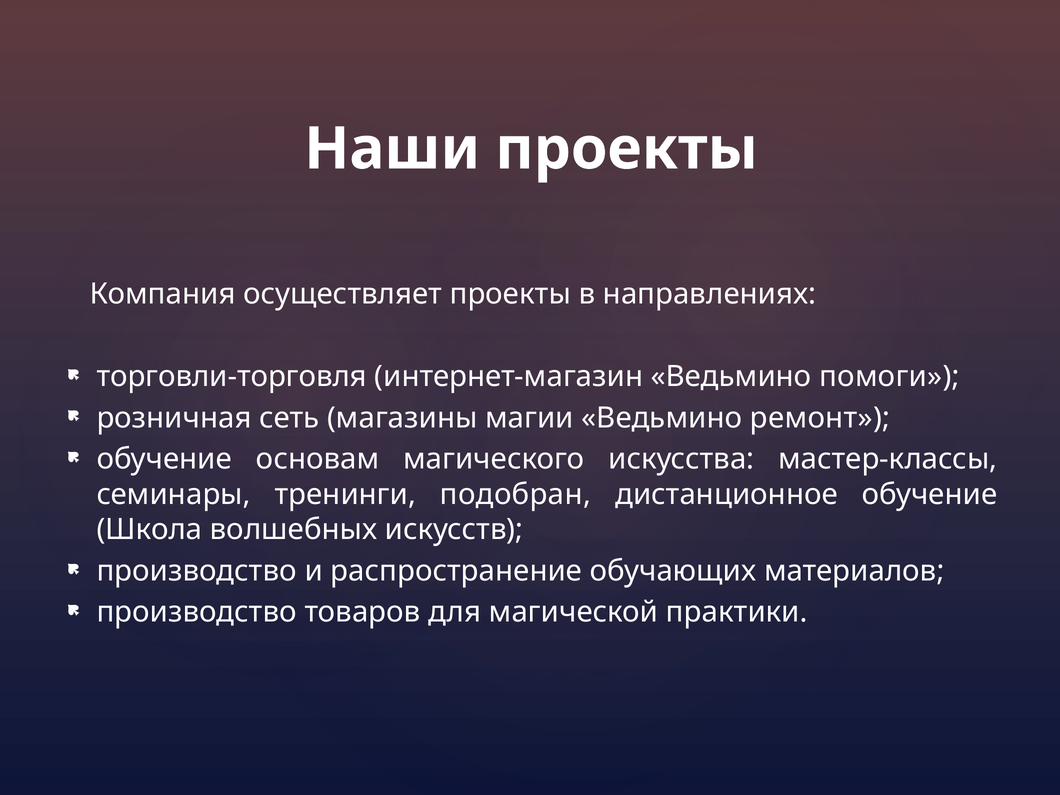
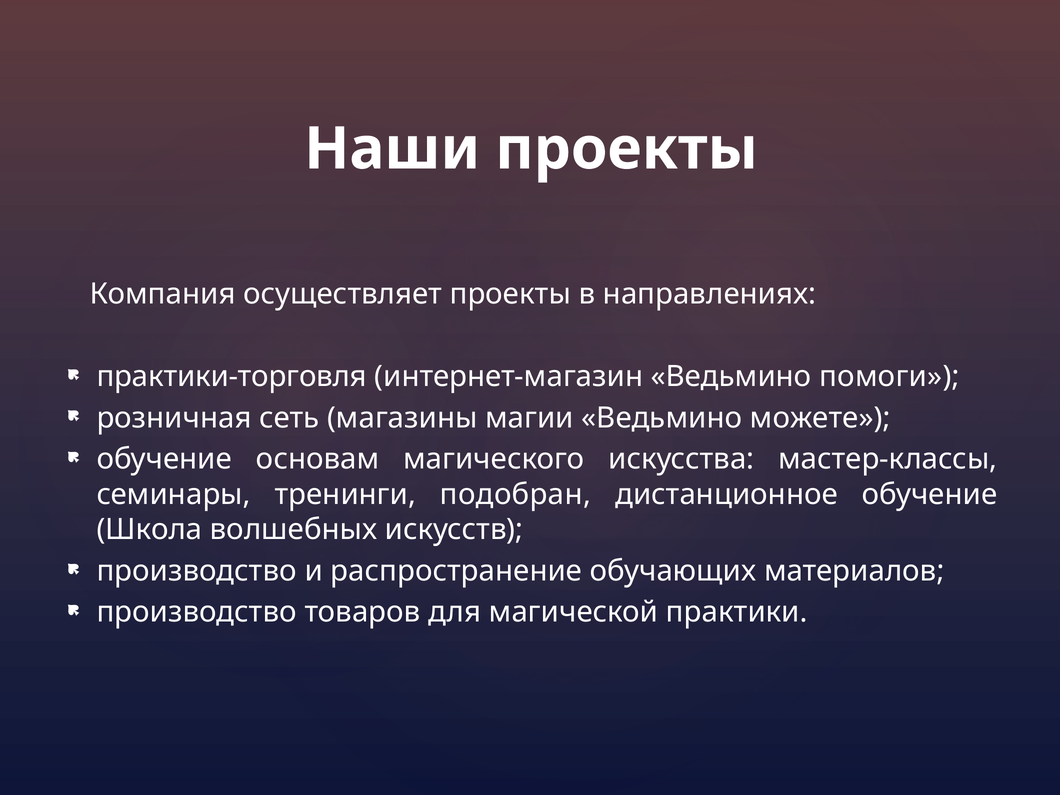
торговли-торговля: торговли-торговля -> практики-торговля
ремонт: ремонт -> можете
